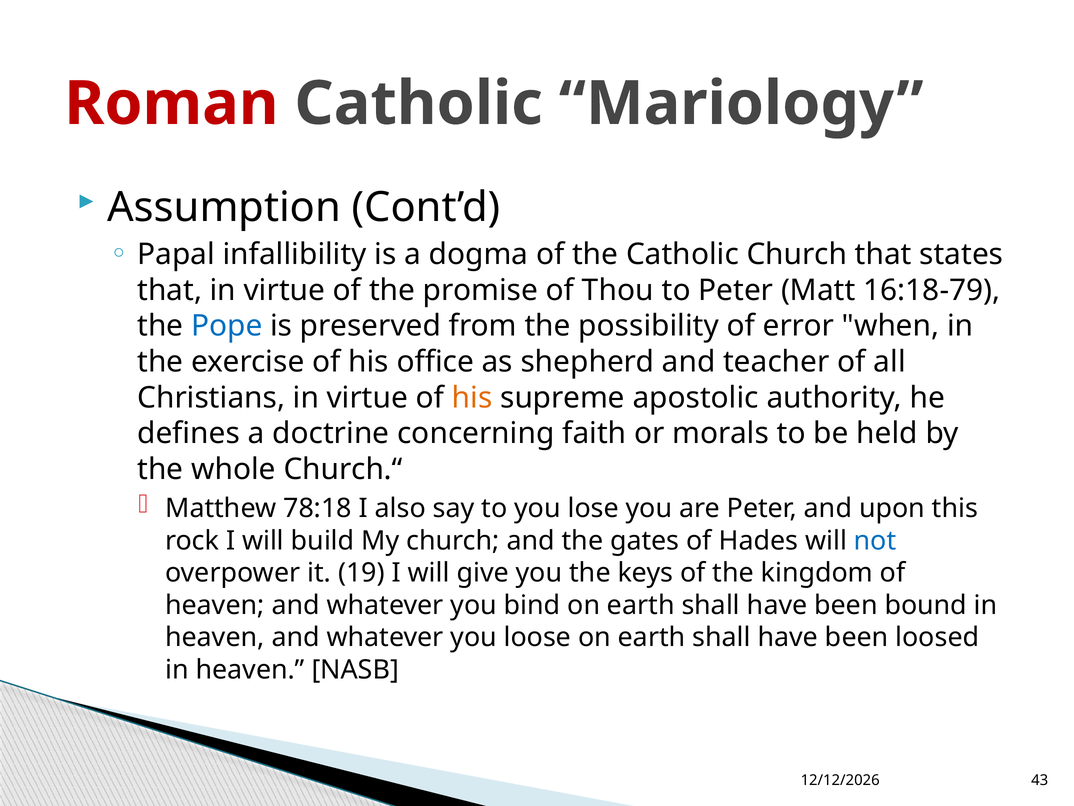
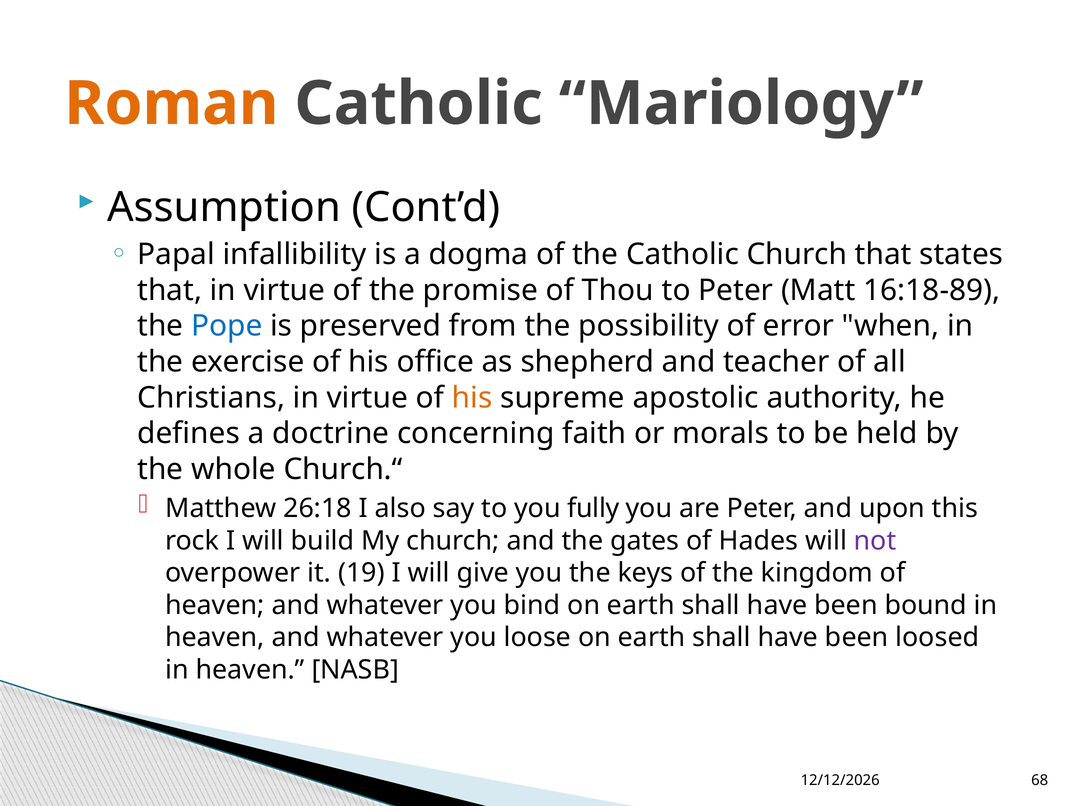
Roman colour: red -> orange
16:18-79: 16:18-79 -> 16:18-89
78:18: 78:18 -> 26:18
lose: lose -> fully
not colour: blue -> purple
43: 43 -> 68
